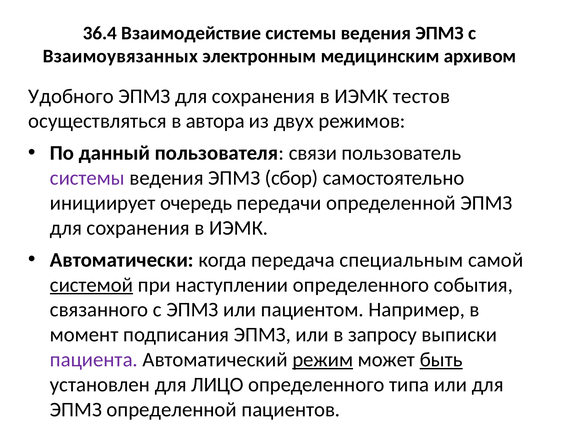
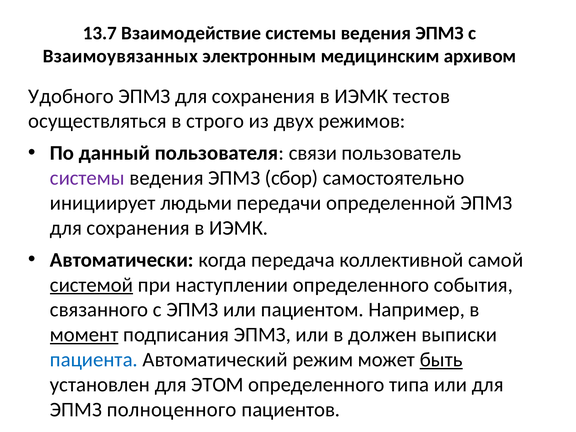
36.4: 36.4 -> 13.7
автора: автора -> строго
очередь: очередь -> людьми
специальным: специальным -> коллективной
момент underline: none -> present
запросу: запросу -> должен
пациента colour: purple -> blue
режим underline: present -> none
ЛИЦО: ЛИЦО -> ЭТОМ
ЭПМЗ определенной: определенной -> полноценного
